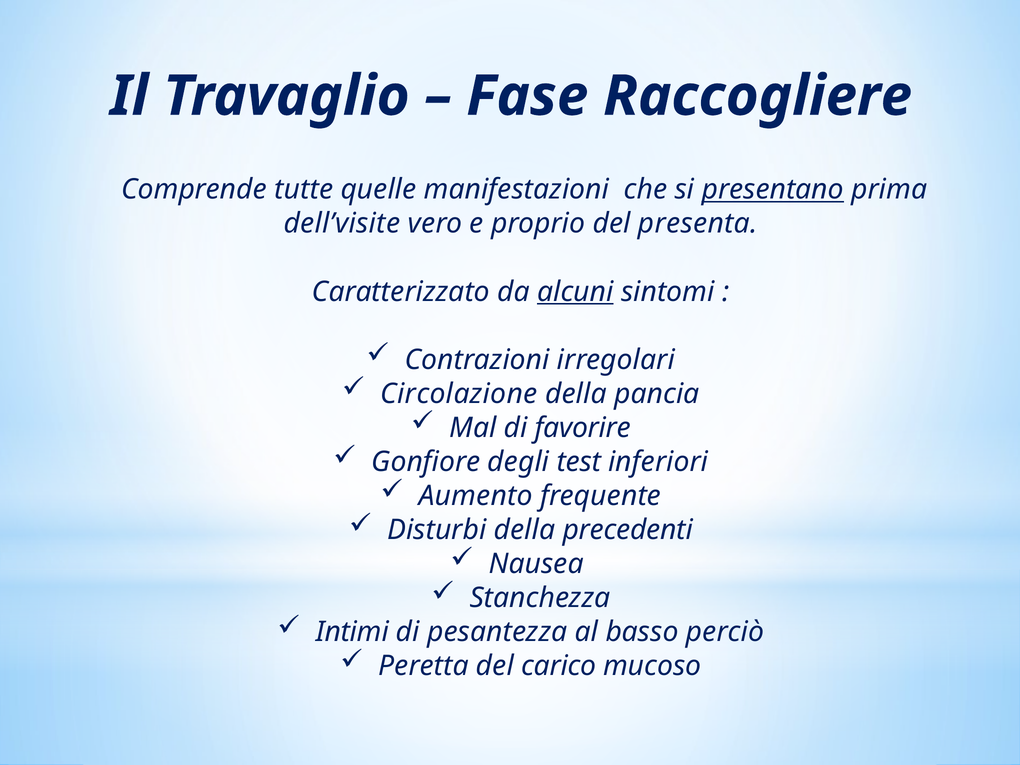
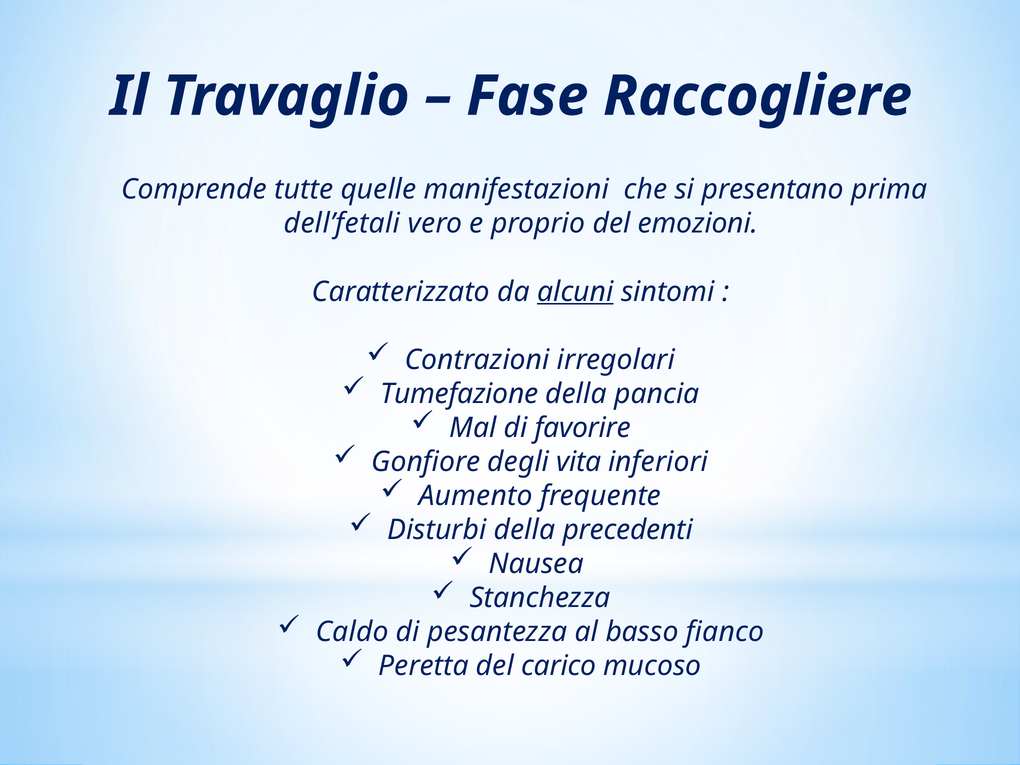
presentano underline: present -> none
dell’visite: dell’visite -> dell’fetali
presenta: presenta -> emozioni
Circolazione: Circolazione -> Tumefazione
test: test -> vita
Intimi: Intimi -> Caldo
perciò: perciò -> fianco
